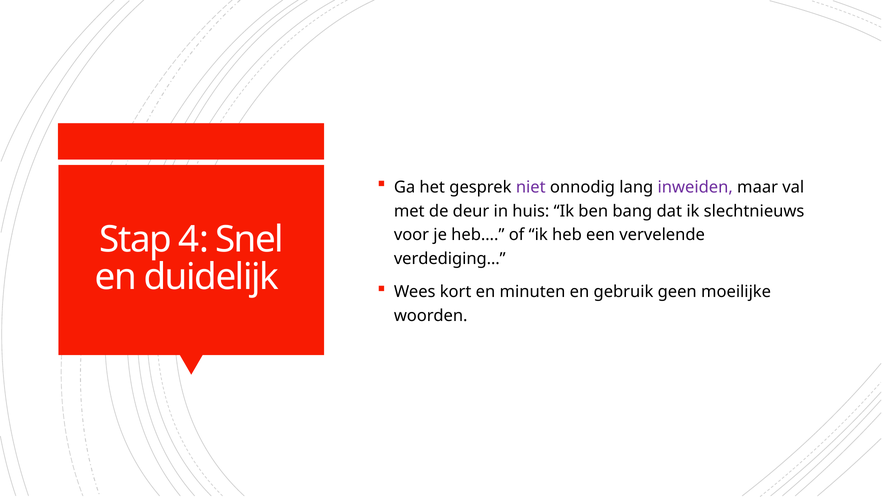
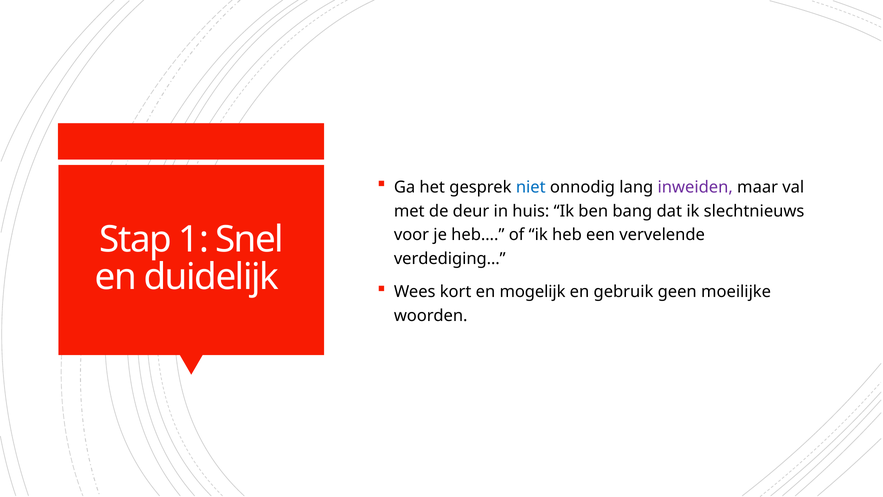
niet colour: purple -> blue
4: 4 -> 1
minuten: minuten -> mogelijk
